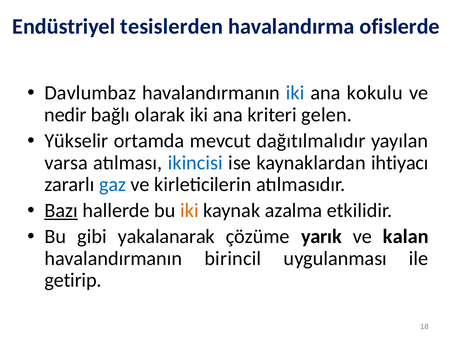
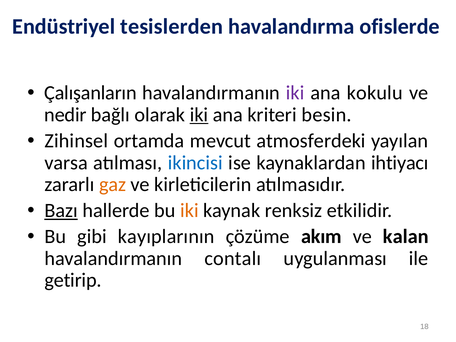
Davlumbaz: Davlumbaz -> Çalışanların
iki at (295, 93) colour: blue -> purple
iki at (199, 115) underline: none -> present
gelen: gelen -> besin
Yükselir: Yükselir -> Zihinsel
dağıtılmalıdır: dağıtılmalıdır -> atmosferdeki
gaz colour: blue -> orange
azalma: azalma -> renksiz
yakalanarak: yakalanarak -> kayıplarının
yarık: yarık -> akım
birincil: birincil -> contalı
